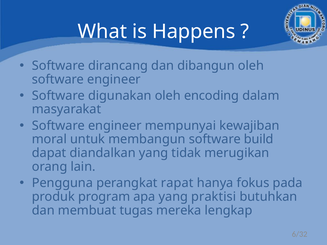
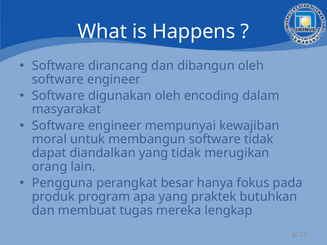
software build: build -> tidak
rapat: rapat -> besar
praktisi: praktisi -> praktek
